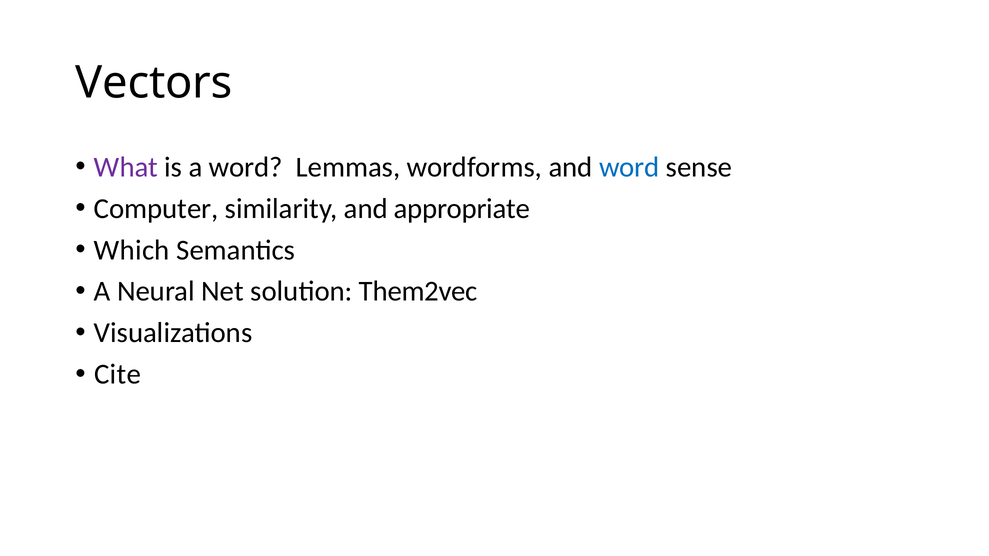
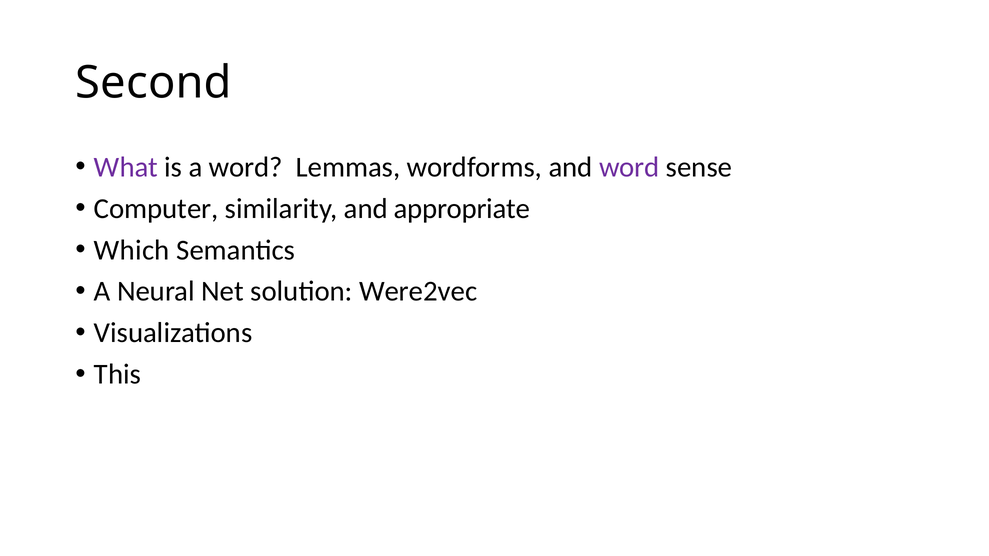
Vectors: Vectors -> Second
word at (629, 167) colour: blue -> purple
Them2vec: Them2vec -> Were2vec
Cite: Cite -> This
